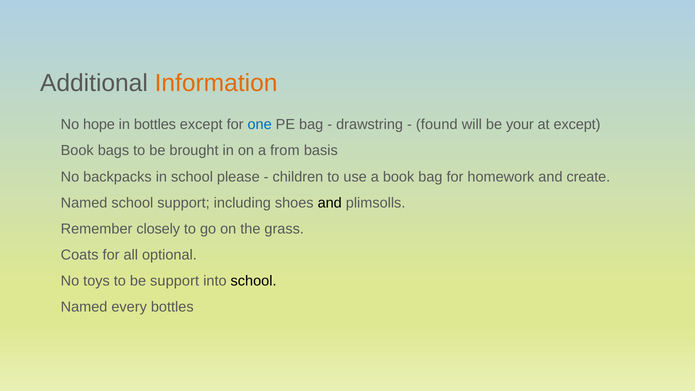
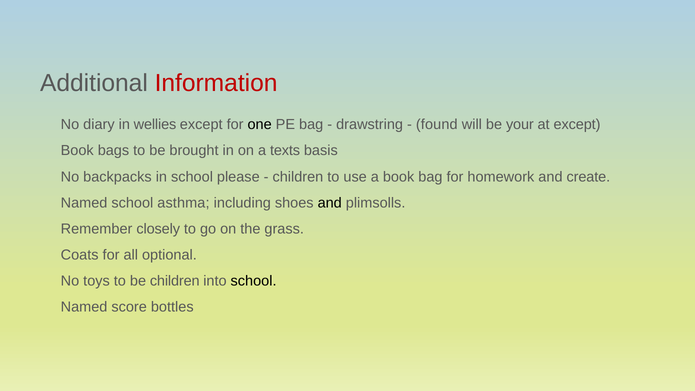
Information colour: orange -> red
hope: hope -> diary
in bottles: bottles -> wellies
one colour: blue -> black
from: from -> texts
school support: support -> asthma
be support: support -> children
every: every -> score
